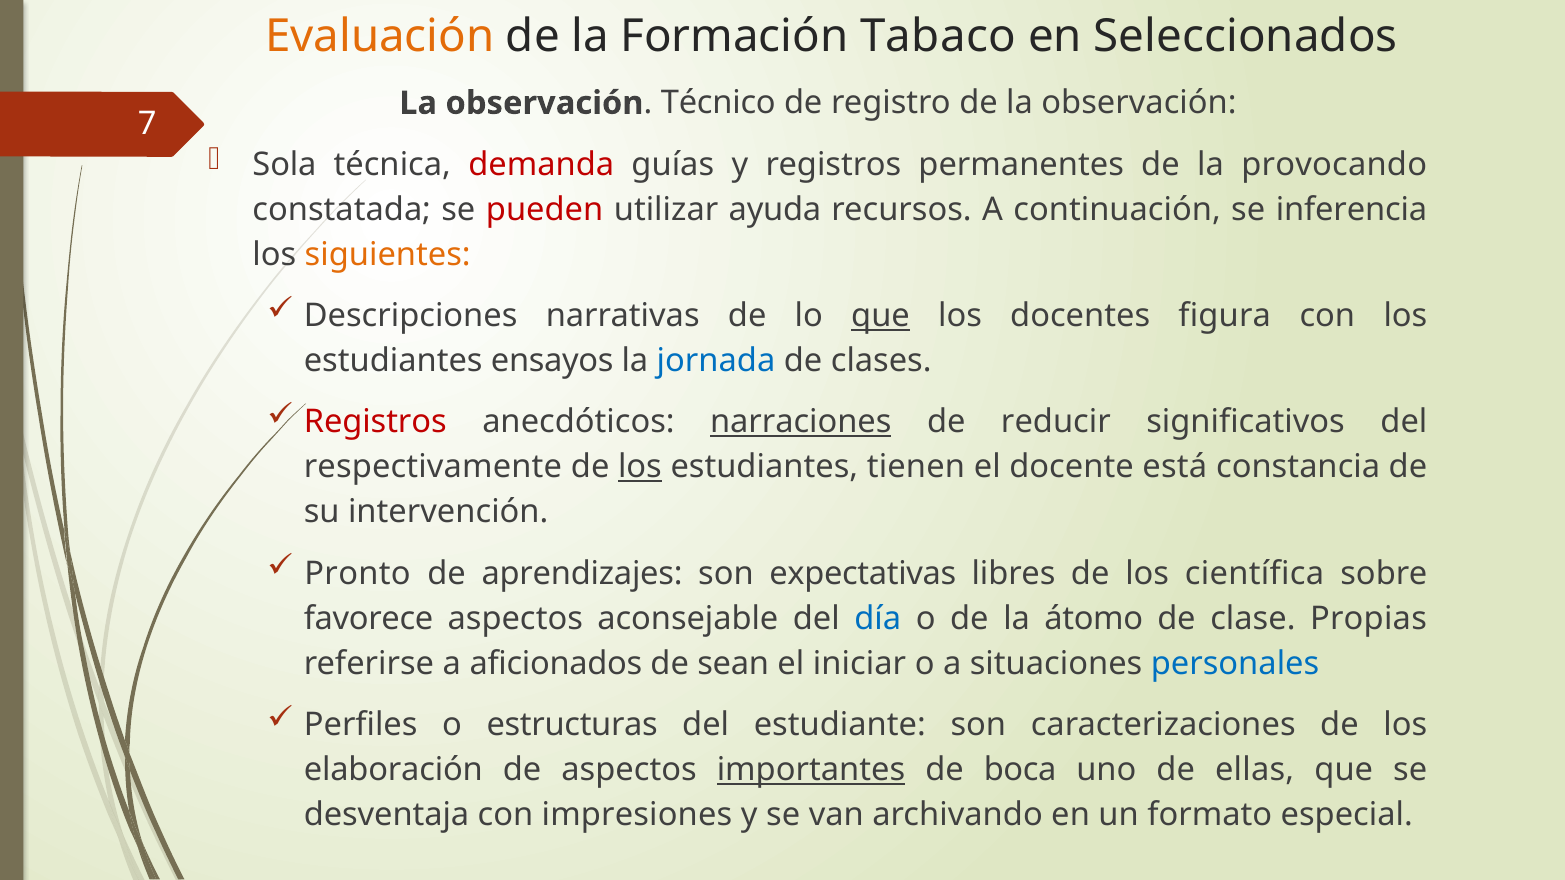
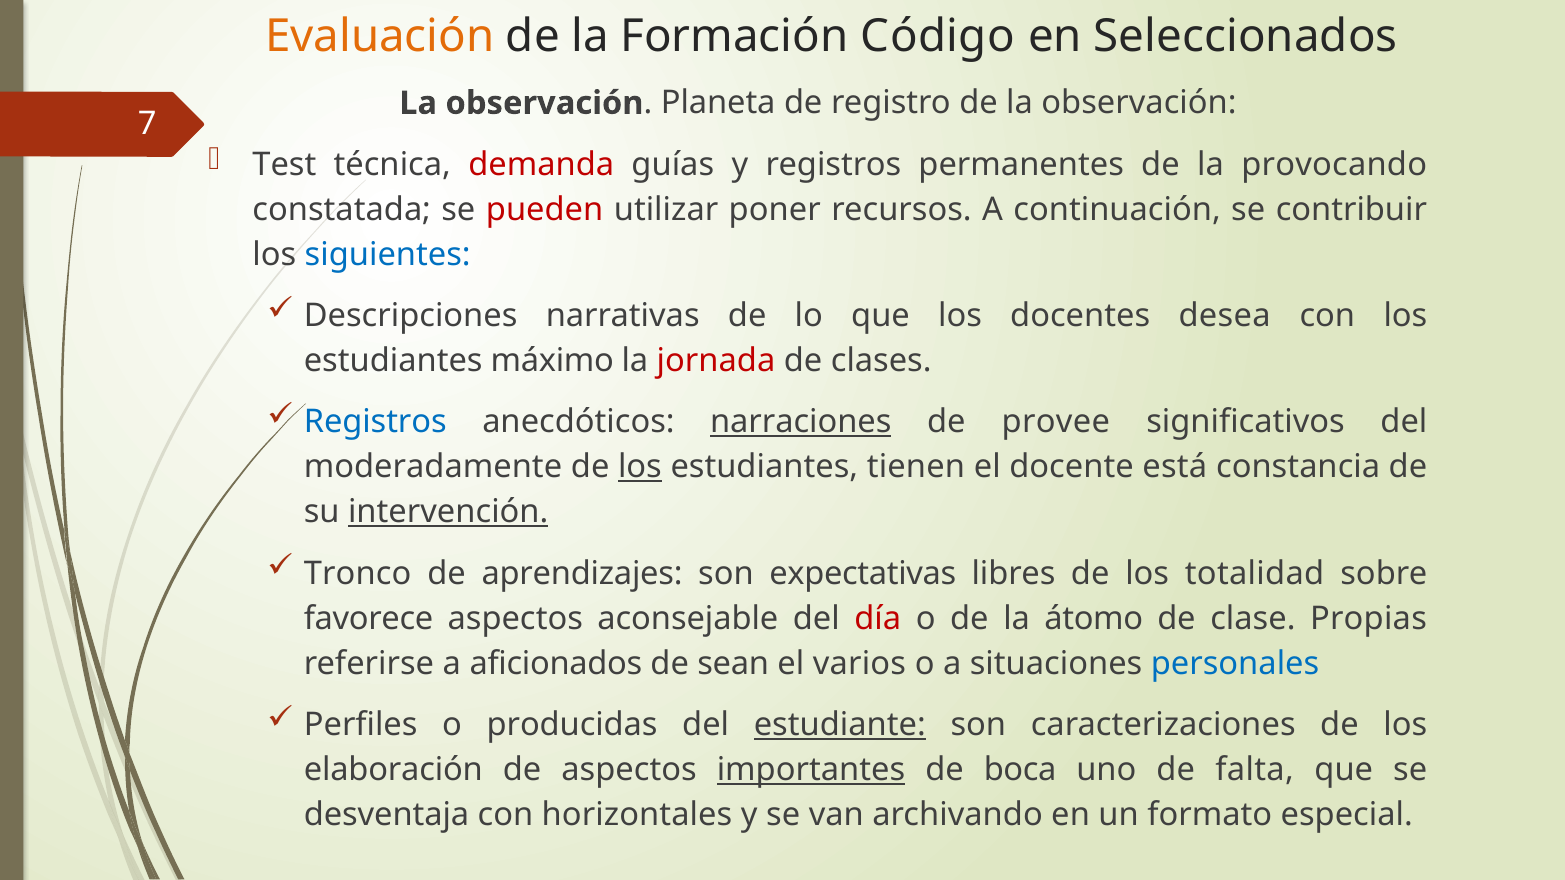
Tabaco: Tabaco -> Código
Técnico: Técnico -> Planeta
Sola: Sola -> Test
ayuda: ayuda -> poner
inferencia: inferencia -> contribuir
siguientes colour: orange -> blue
que at (881, 316) underline: present -> none
figura: figura -> desea
ensayos: ensayos -> máximo
jornada colour: blue -> red
Registros at (375, 422) colour: red -> blue
reducir: reducir -> provee
respectivamente: respectivamente -> moderadamente
intervención underline: none -> present
Pronto: Pronto -> Tronco
científica: científica -> totalidad
día colour: blue -> red
iniciar: iniciar -> varios
estructuras: estructuras -> producidas
estudiante underline: none -> present
ellas: ellas -> falta
impresiones: impresiones -> horizontales
